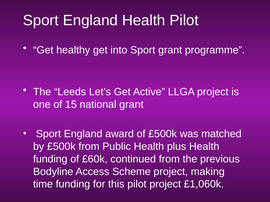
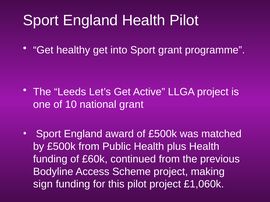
15: 15 -> 10
time: time -> sign
